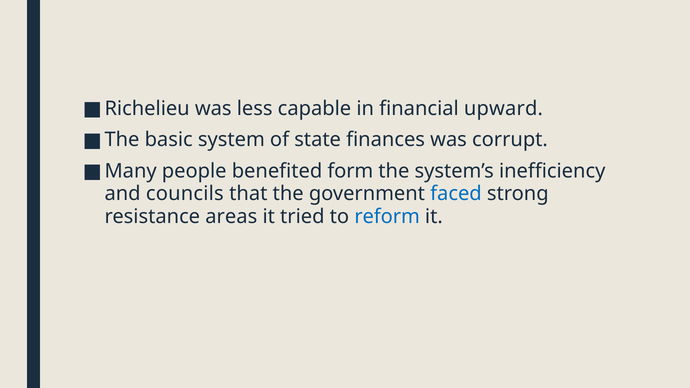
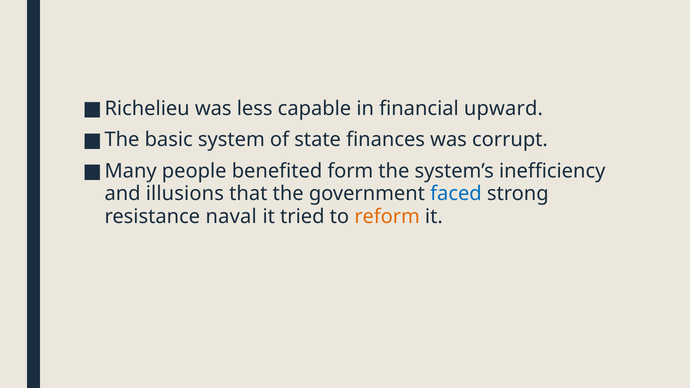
councils: councils -> illusions
areas: areas -> naval
reform colour: blue -> orange
